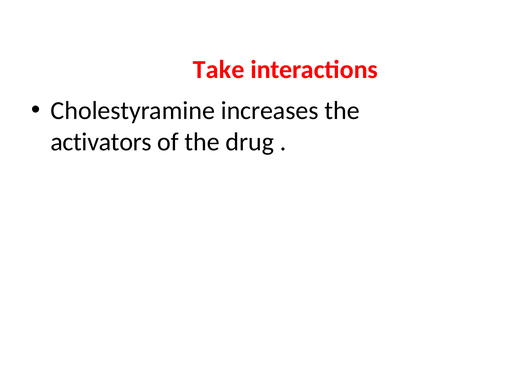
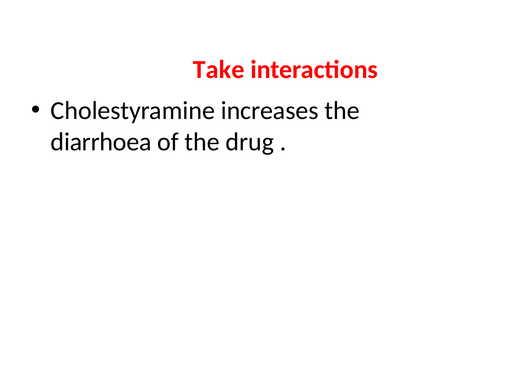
activators: activators -> diarrhoea
